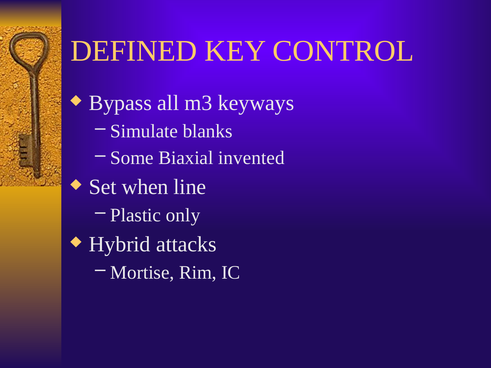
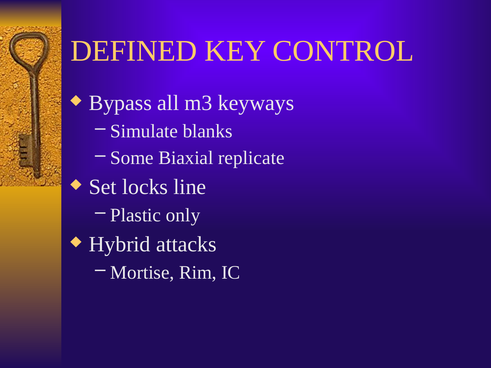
invented: invented -> replicate
when: when -> locks
